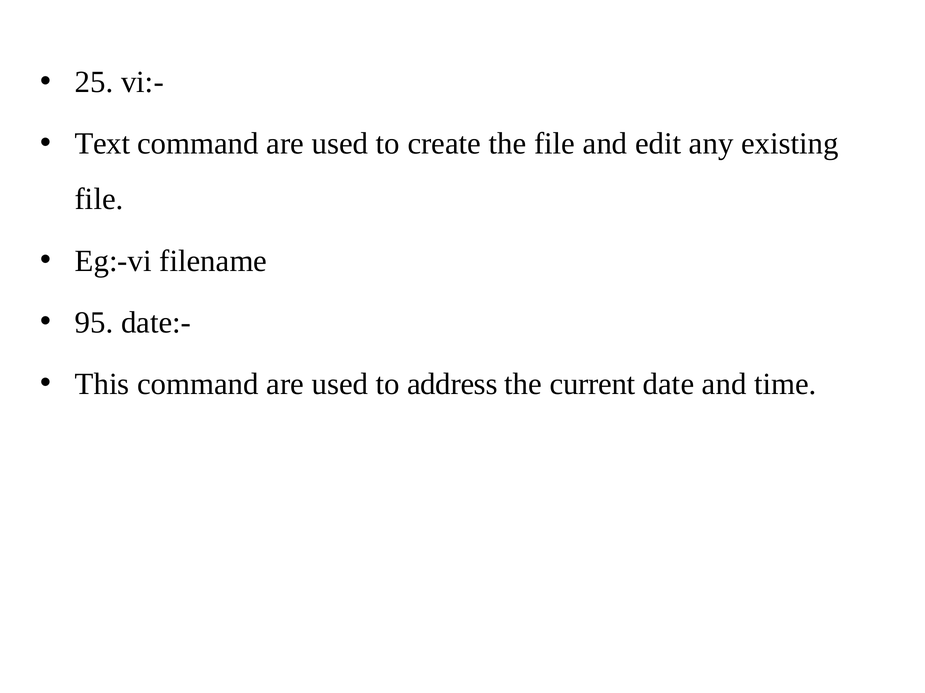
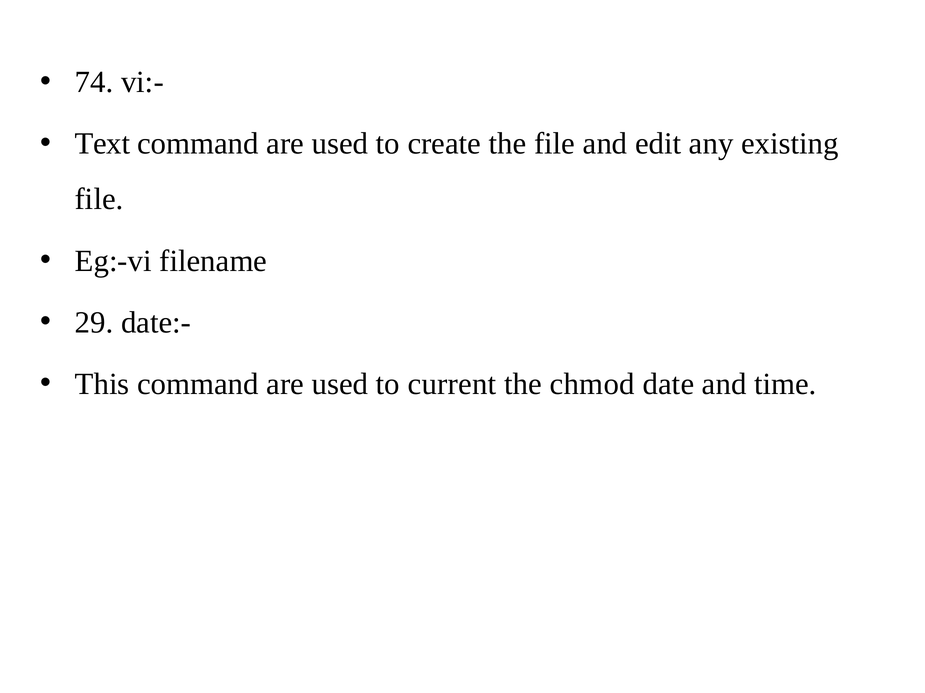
25: 25 -> 74
95: 95 -> 29
address: address -> current
current: current -> chmod
